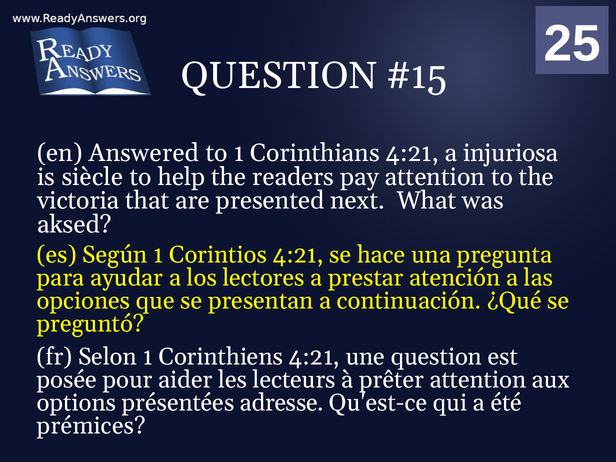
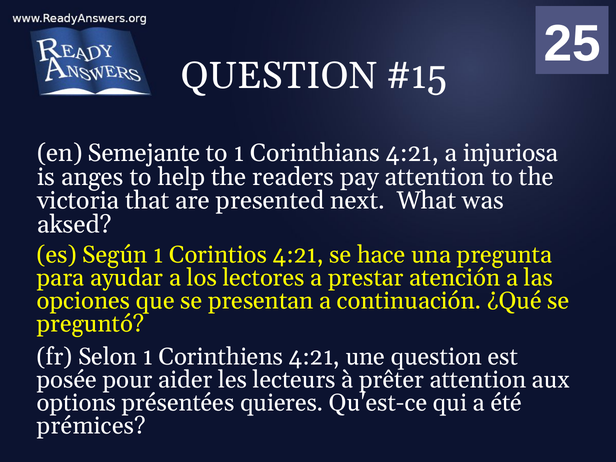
Answered: Answered -> Semejante
siècle: siècle -> anges
adresse: adresse -> quieres
